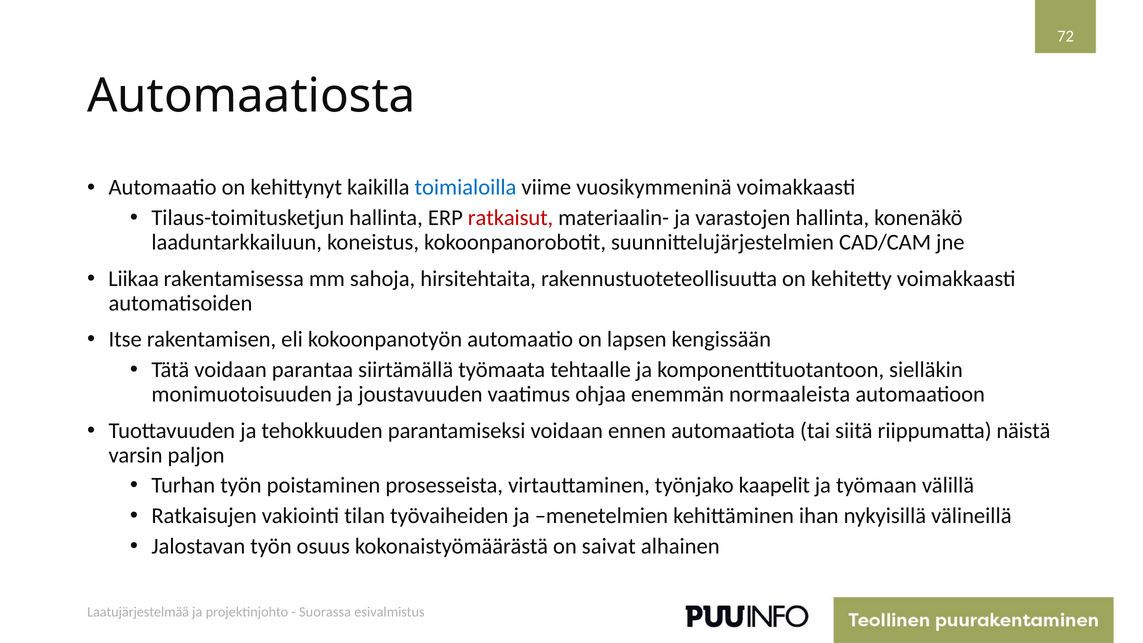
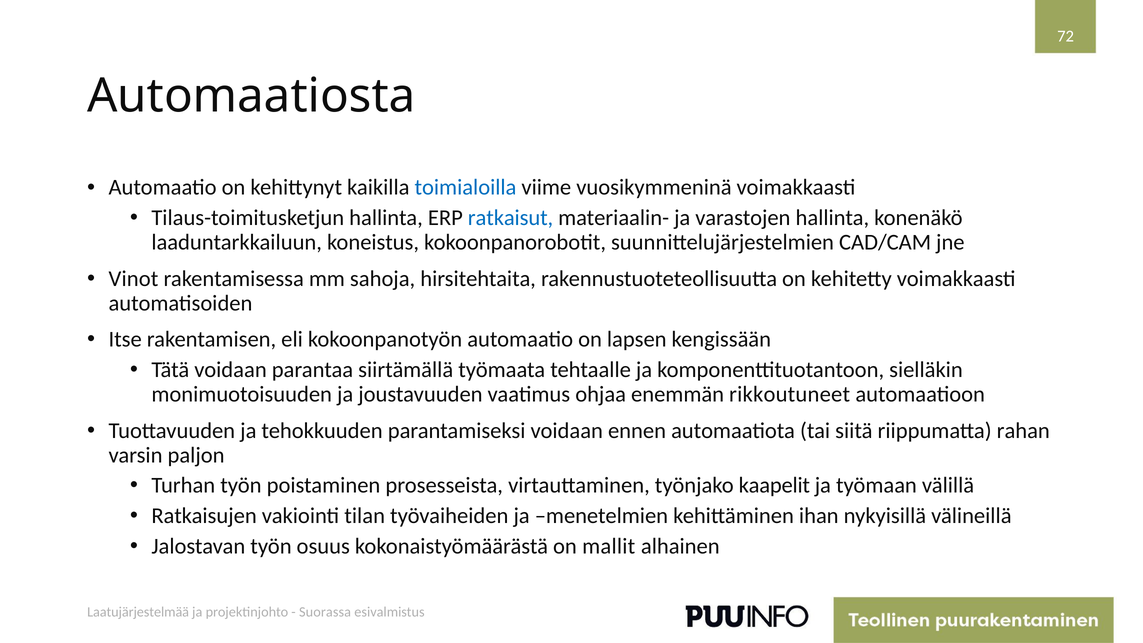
ratkaisut colour: red -> blue
Liikaa: Liikaa -> Vinot
normaaleista: normaaleista -> rikkoutuneet
näistä: näistä -> rahan
saivat: saivat -> mallit
